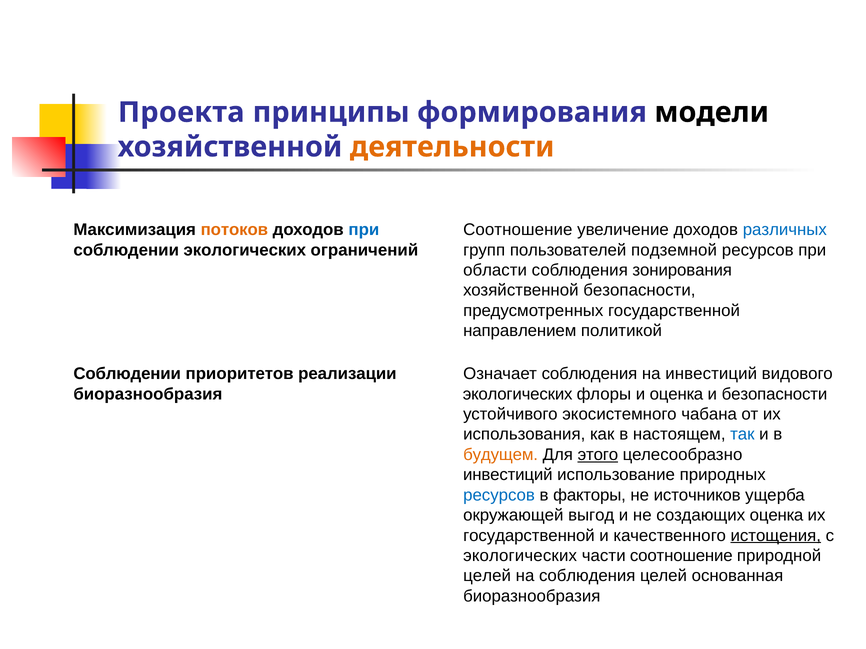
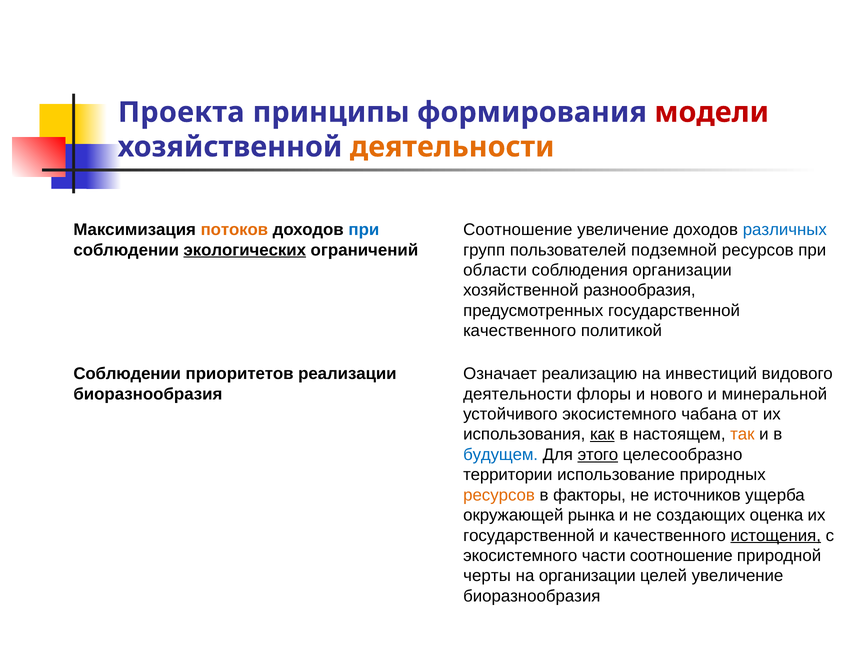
модели colour: black -> red
экологических at (245, 250) underline: none -> present
соблюдения зонирования: зонирования -> организации
хозяйственной безопасности: безопасности -> разнообразия
направлением at (520, 331): направлением -> качественного
Означает соблюдения: соблюдения -> реализацию
экологических at (518, 394): экологических -> деятельности
и оценка: оценка -> нового
и безопасности: безопасности -> минеральной
как underline: none -> present
так colour: blue -> orange
будущем colour: orange -> blue
инвестиций at (508, 475): инвестиций -> территории
ресурсов at (499, 495) colour: blue -> orange
выгод: выгод -> рынка
экологических at (520, 556): экологических -> экосистемного
целей at (487, 576): целей -> черты
на соблюдения: соблюдения -> организации
целей основанная: основанная -> увеличение
